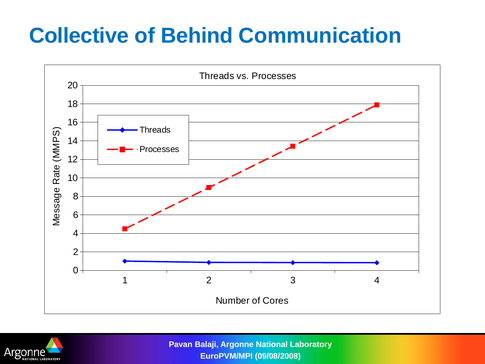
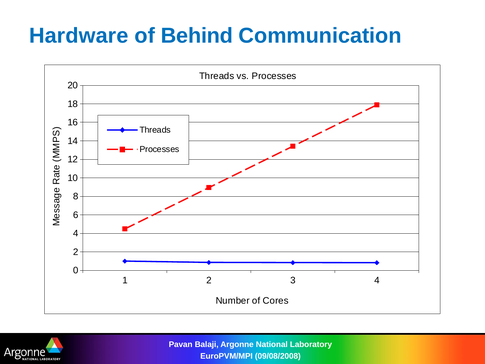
Collective: Collective -> Hardware
